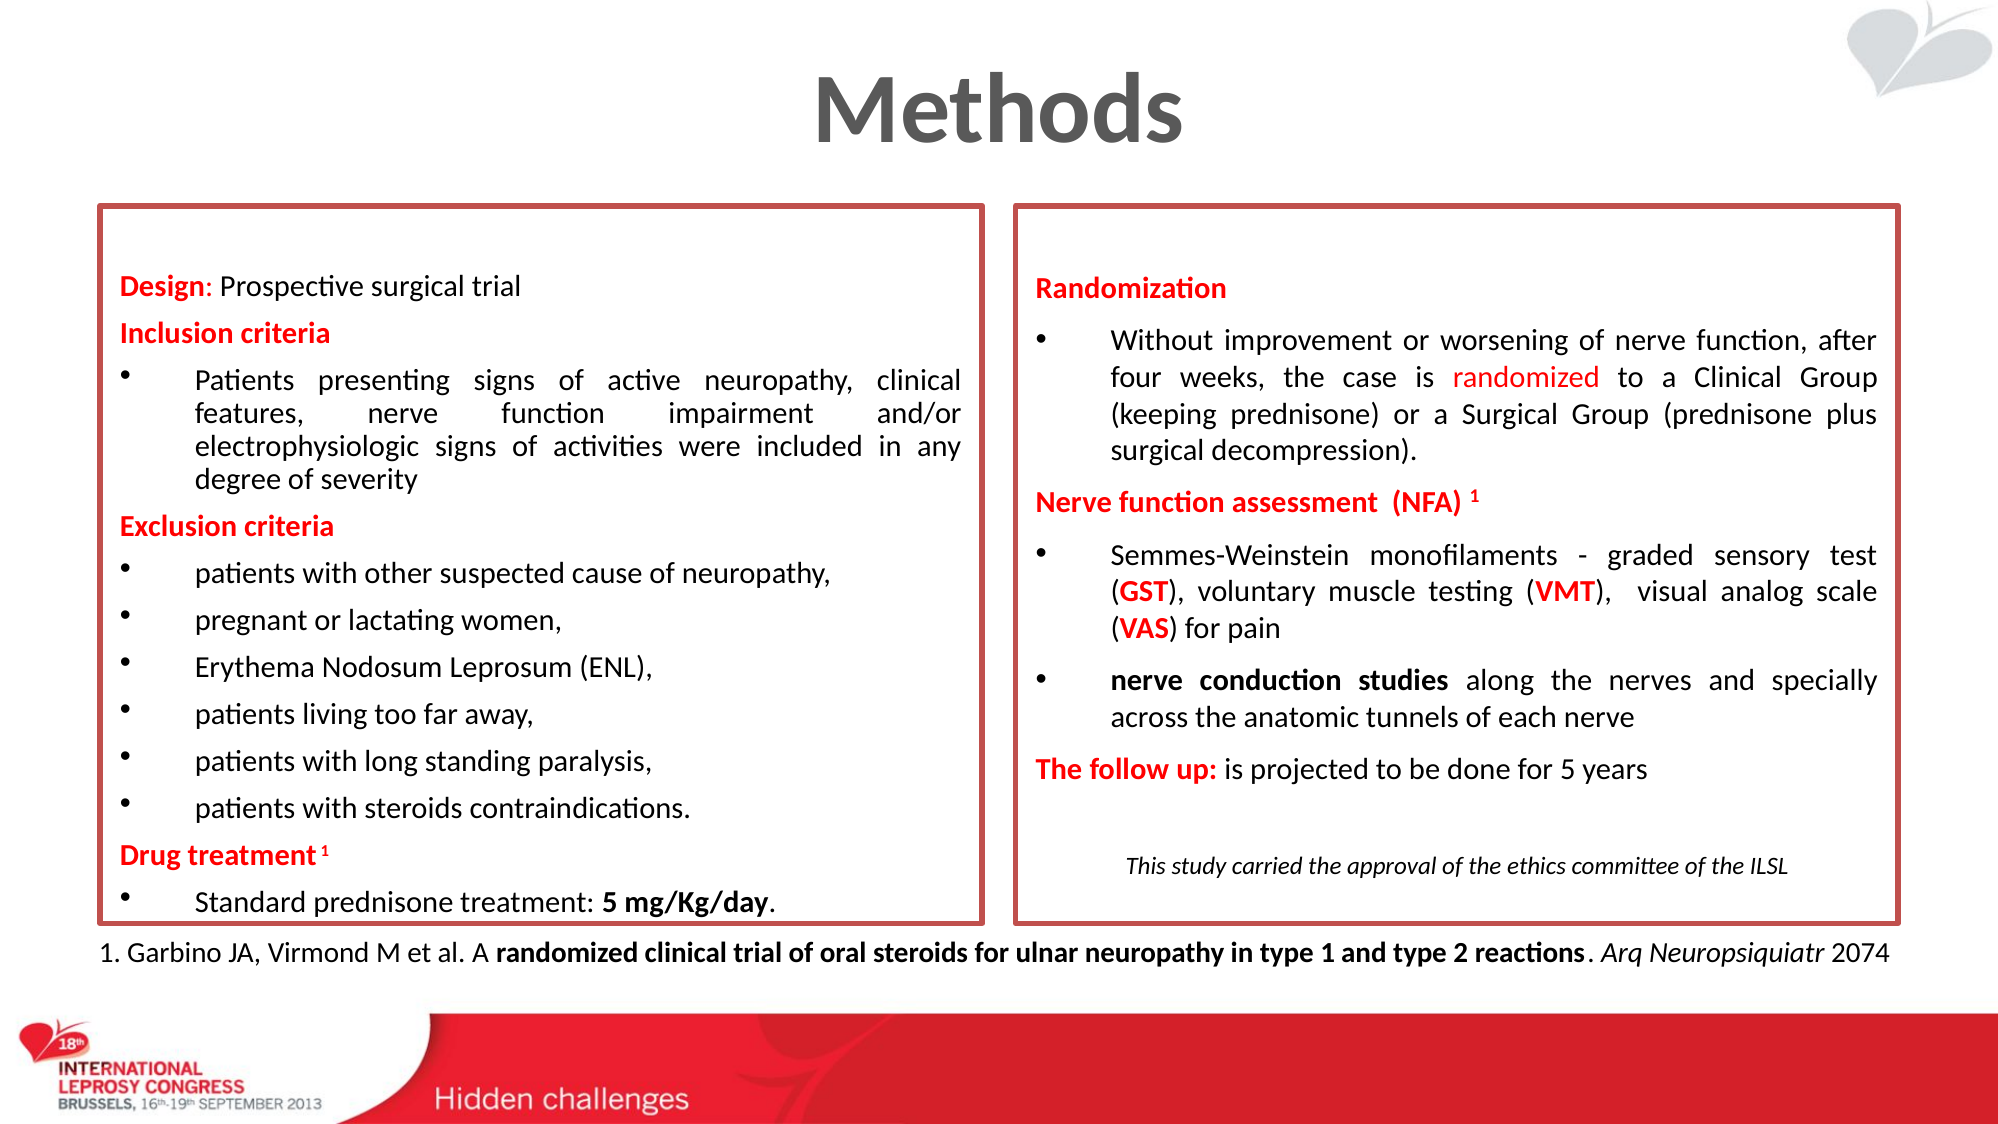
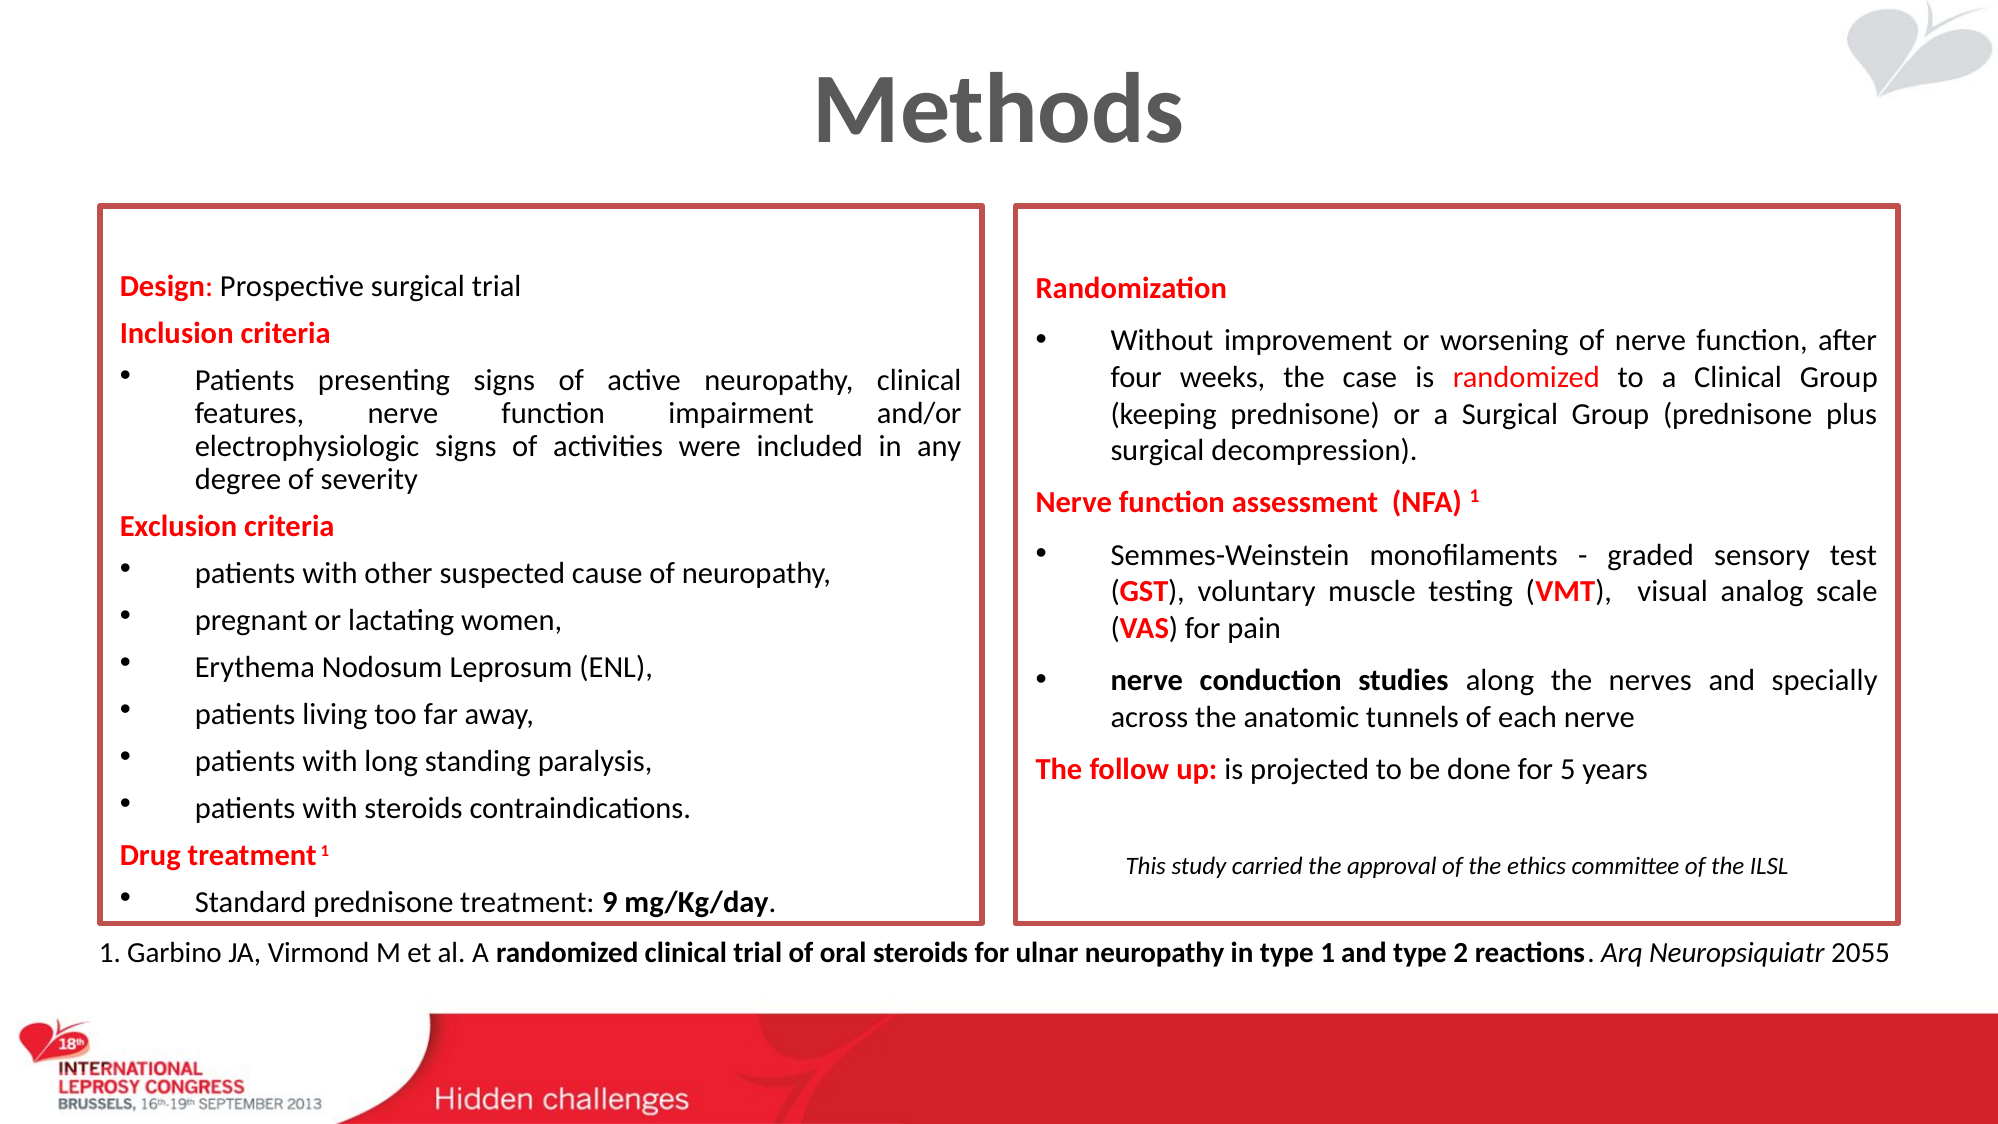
treatment 5: 5 -> 9
2074: 2074 -> 2055
